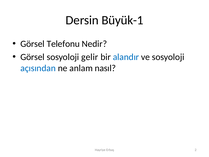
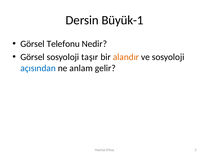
gelir: gelir -> taşır
alandır colour: blue -> orange
nasıl: nasıl -> gelir
